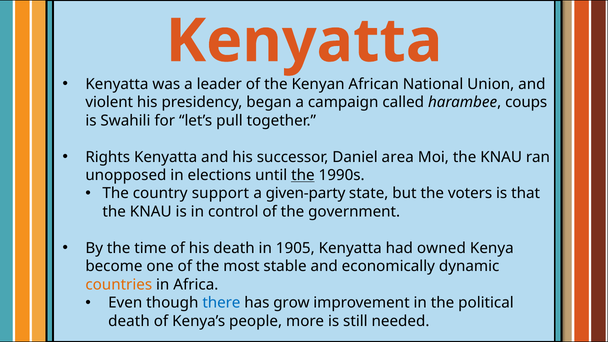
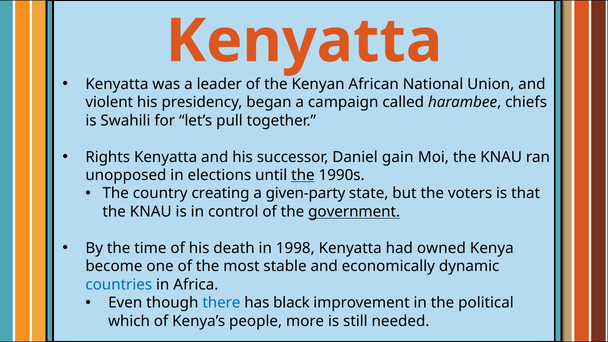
coups: coups -> chiefs
area: area -> gain
support: support -> creating
government underline: none -> present
1905: 1905 -> 1998
countries colour: orange -> blue
grow: grow -> black
death at (129, 321): death -> which
